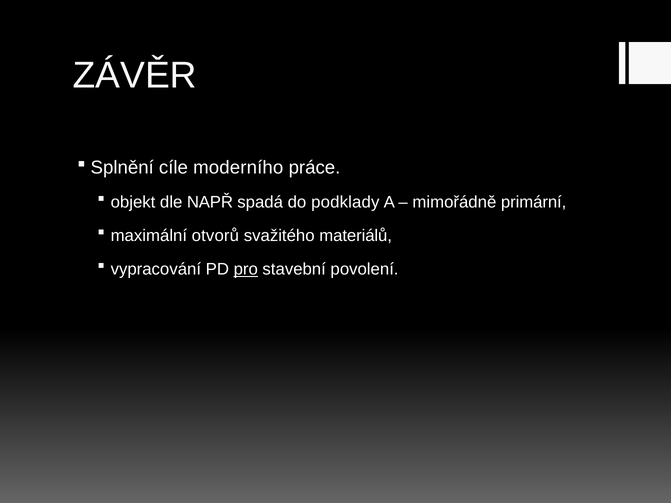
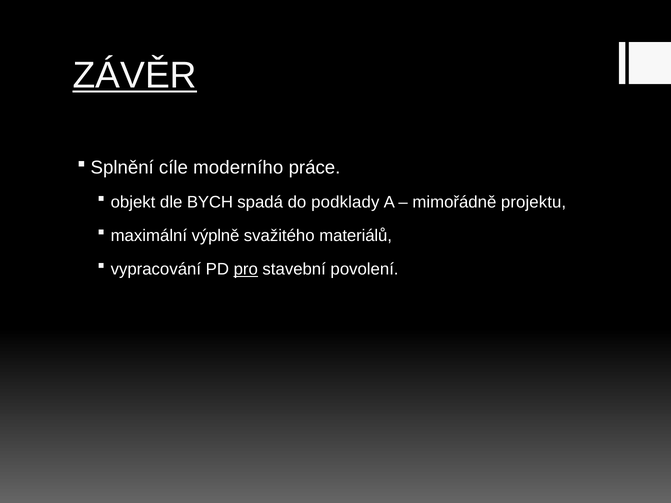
ZÁVĚR underline: none -> present
NAPŘ: NAPŘ -> BYCH
primární: primární -> projektu
otvorů: otvorů -> výplně
